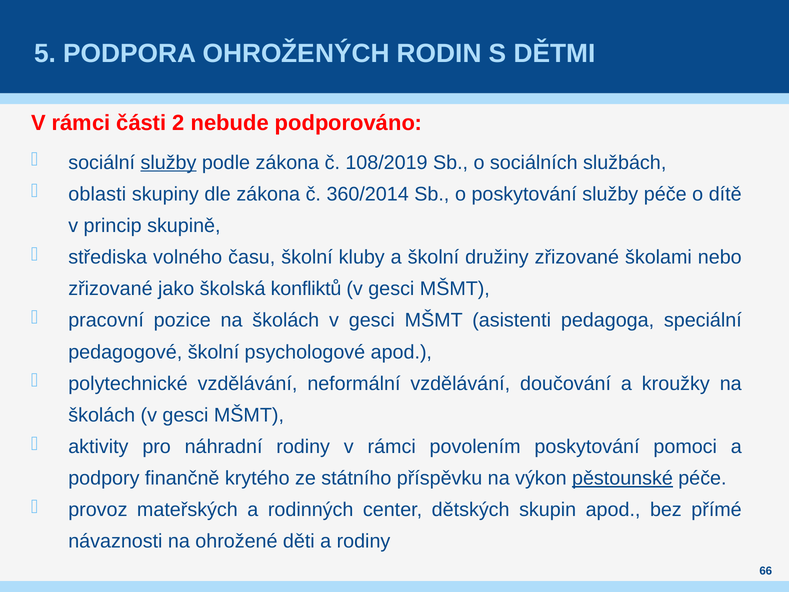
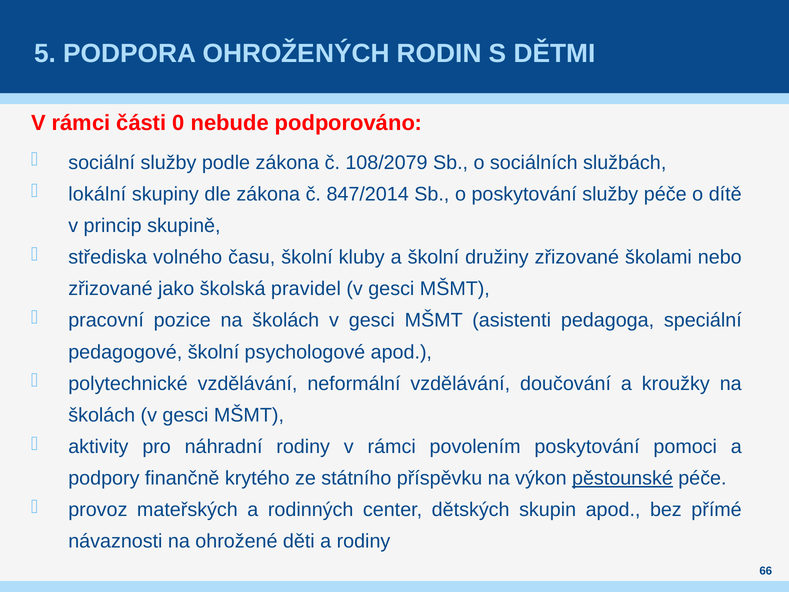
2: 2 -> 0
služby at (168, 163) underline: present -> none
108/2019: 108/2019 -> 108/2079
oblasti: oblasti -> lokální
360/2014: 360/2014 -> 847/2014
konfliktů: konfliktů -> pravidel
